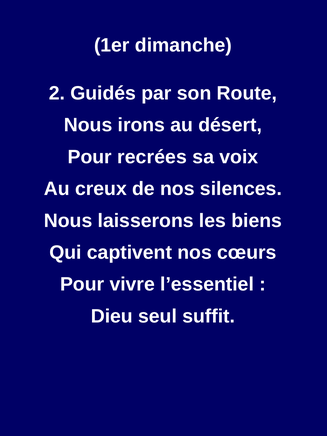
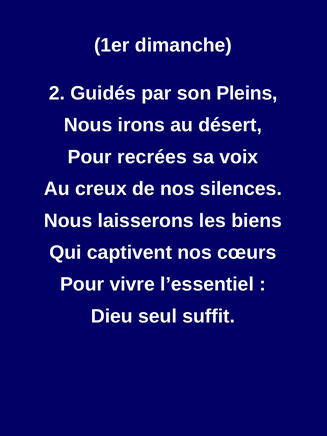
Route: Route -> Pleins
